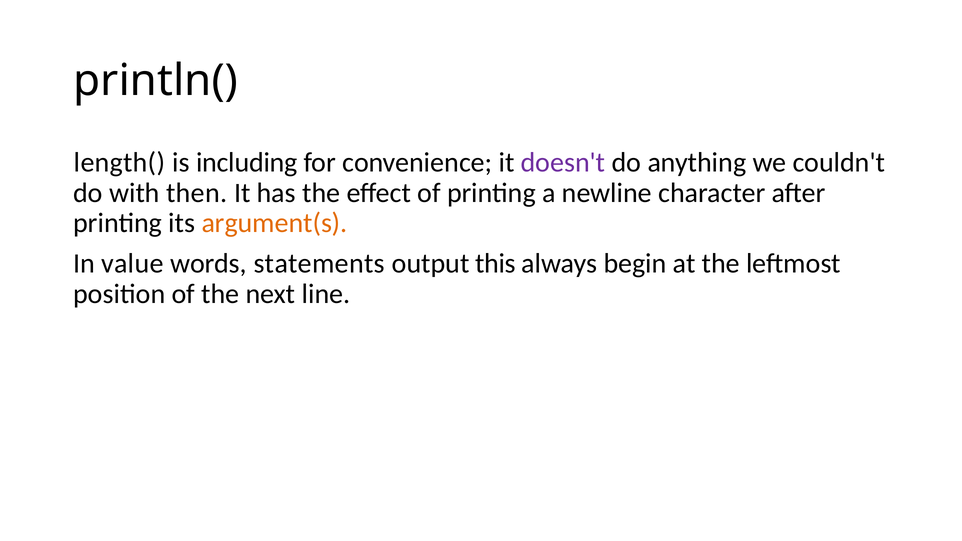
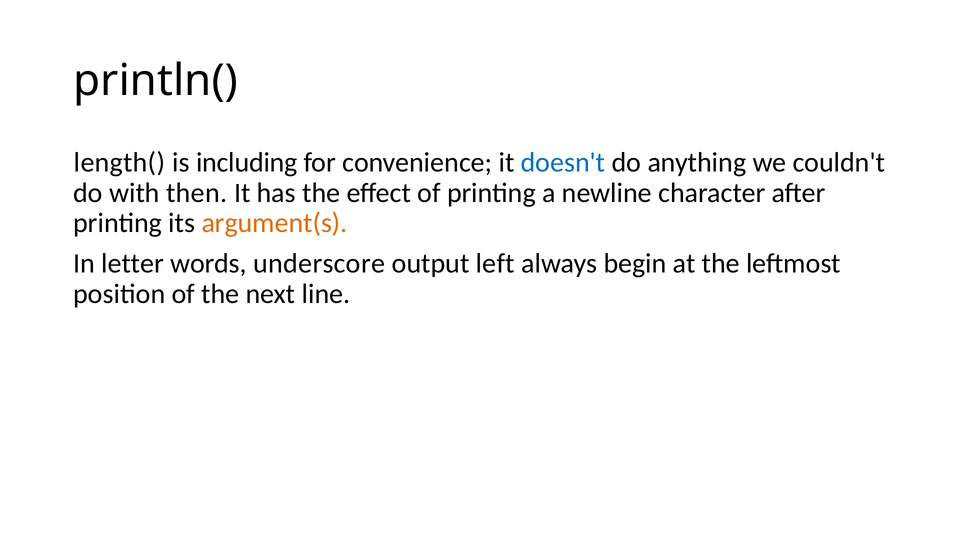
doesn't colour: purple -> blue
value: value -> letter
statements: statements -> underscore
this: this -> left
